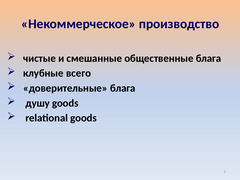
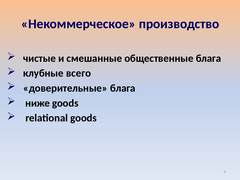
душу: душу -> ниже
